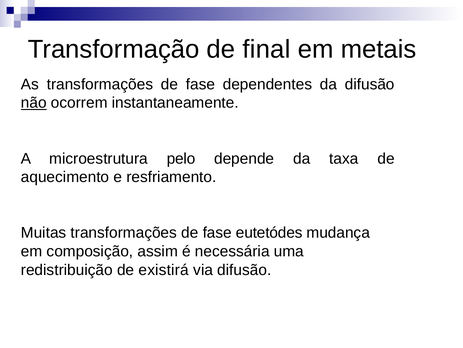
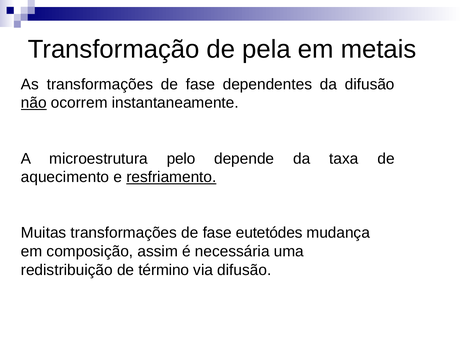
final: final -> pela
resfriamento underline: none -> present
existirá: existirá -> término
